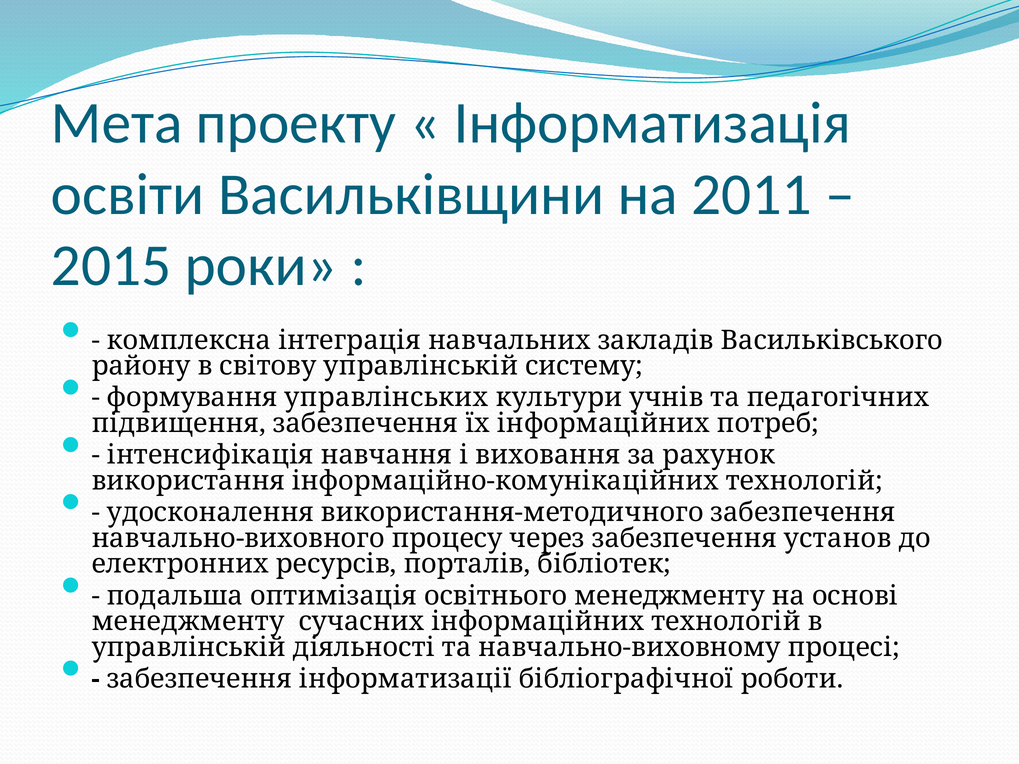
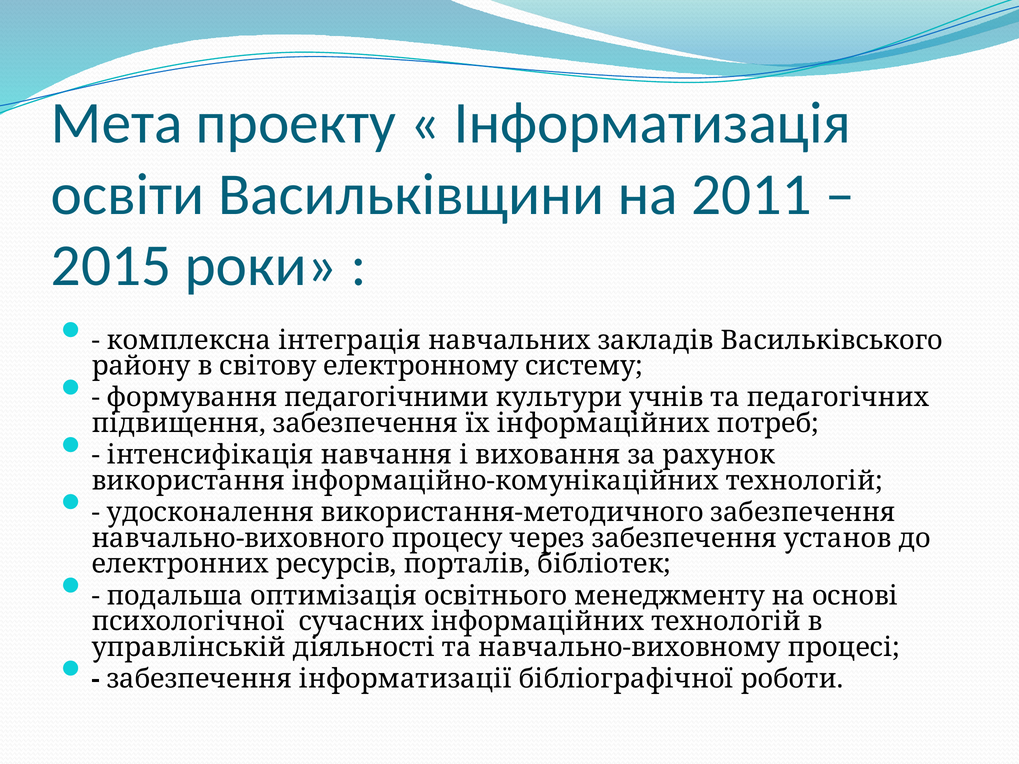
світову управлінській: управлінській -> електронному
управлінських: управлінських -> педагогічними
менеджменту at (188, 622): менеджменту -> психологічної
